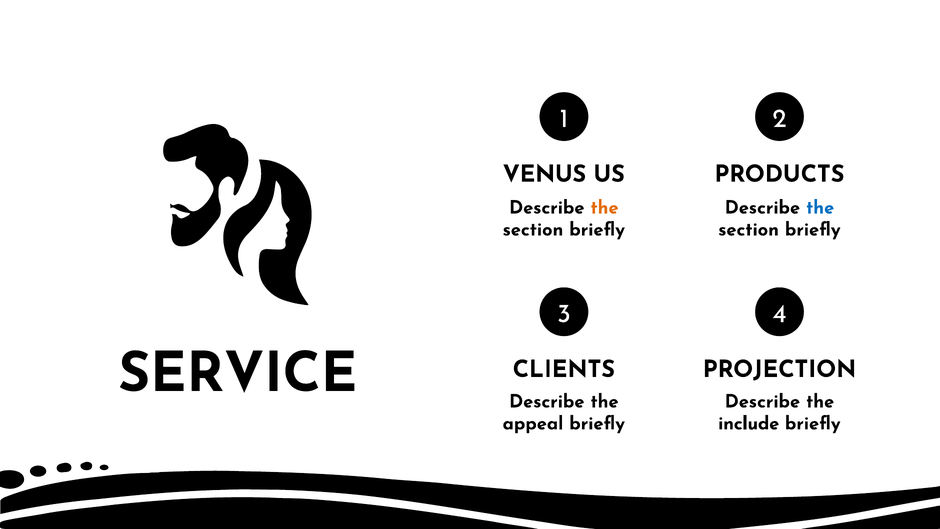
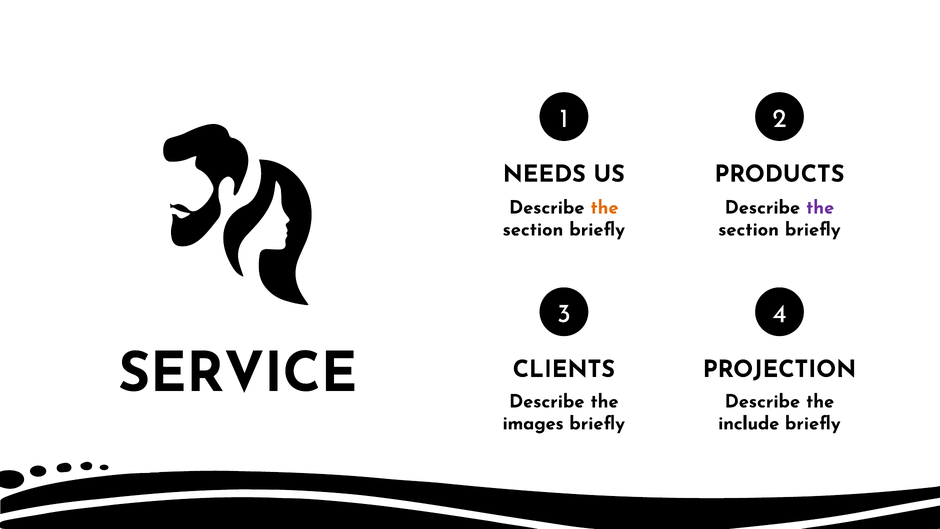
VENUS: VENUS -> NEEDS
the at (820, 207) colour: blue -> purple
appeal: appeal -> images
